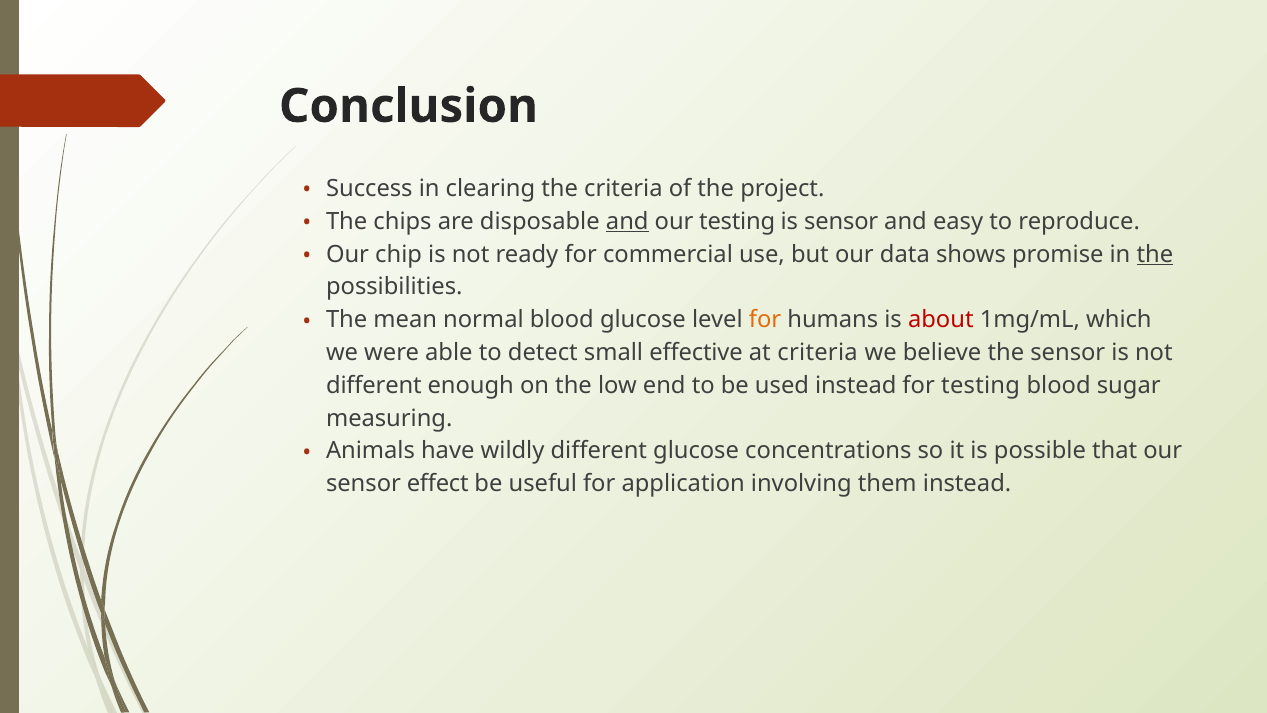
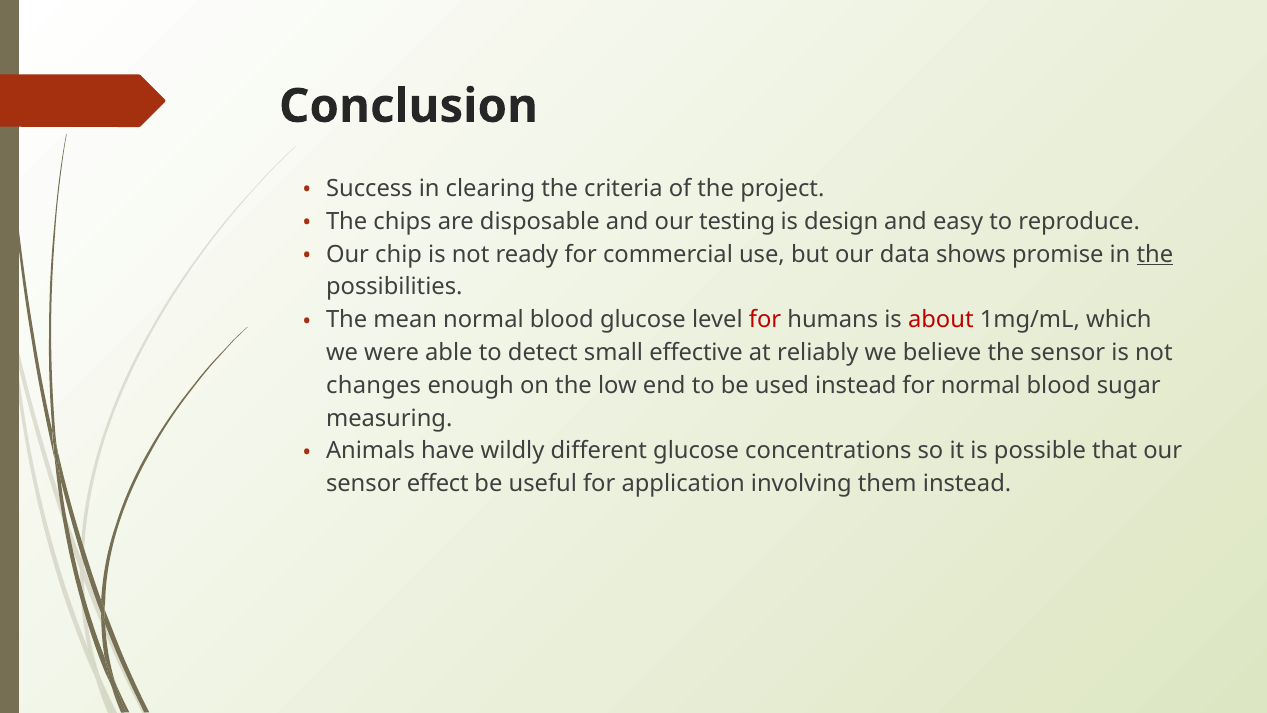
and at (627, 221) underline: present -> none
is sensor: sensor -> design
for at (765, 320) colour: orange -> red
at criteria: criteria -> reliably
different at (374, 385): different -> changes
for testing: testing -> normal
